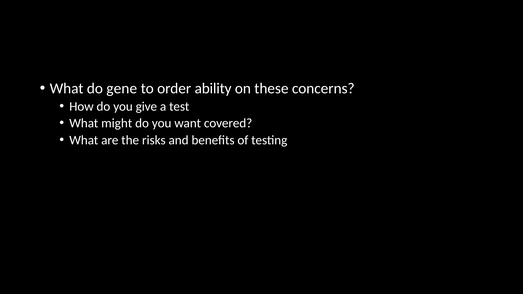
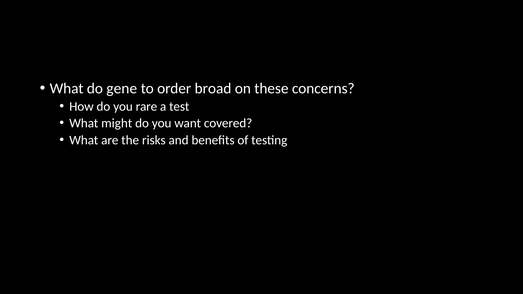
ability: ability -> broad
give: give -> rare
